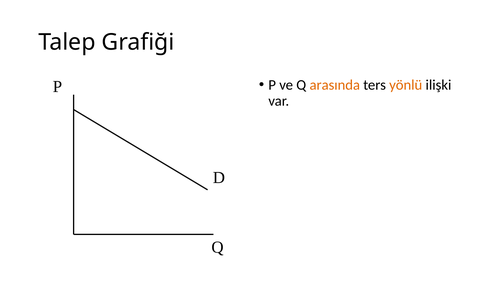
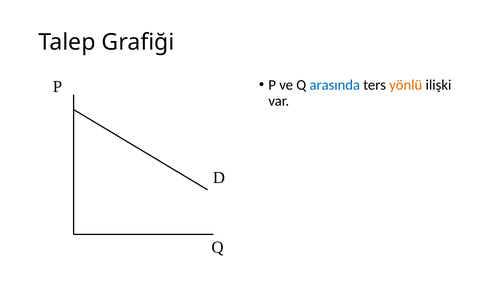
arasında colour: orange -> blue
